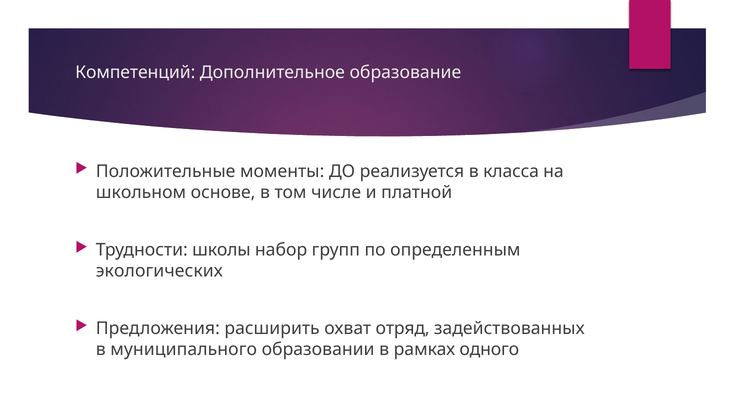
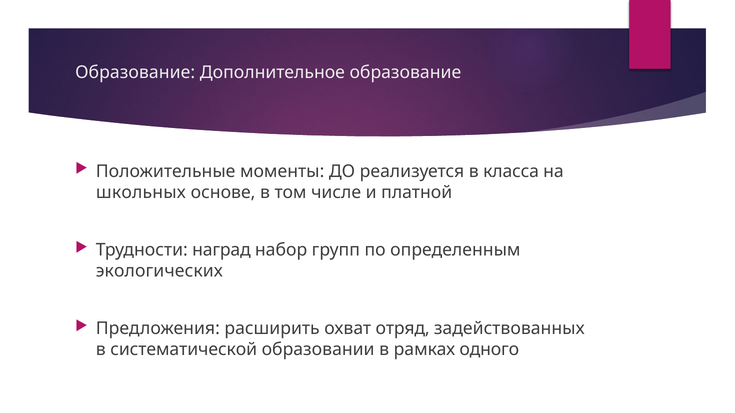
Компетенций at (135, 73): Компетенций -> Образование
школьном: школьном -> школьных
школы: школы -> наград
муниципального: муниципального -> систематической
